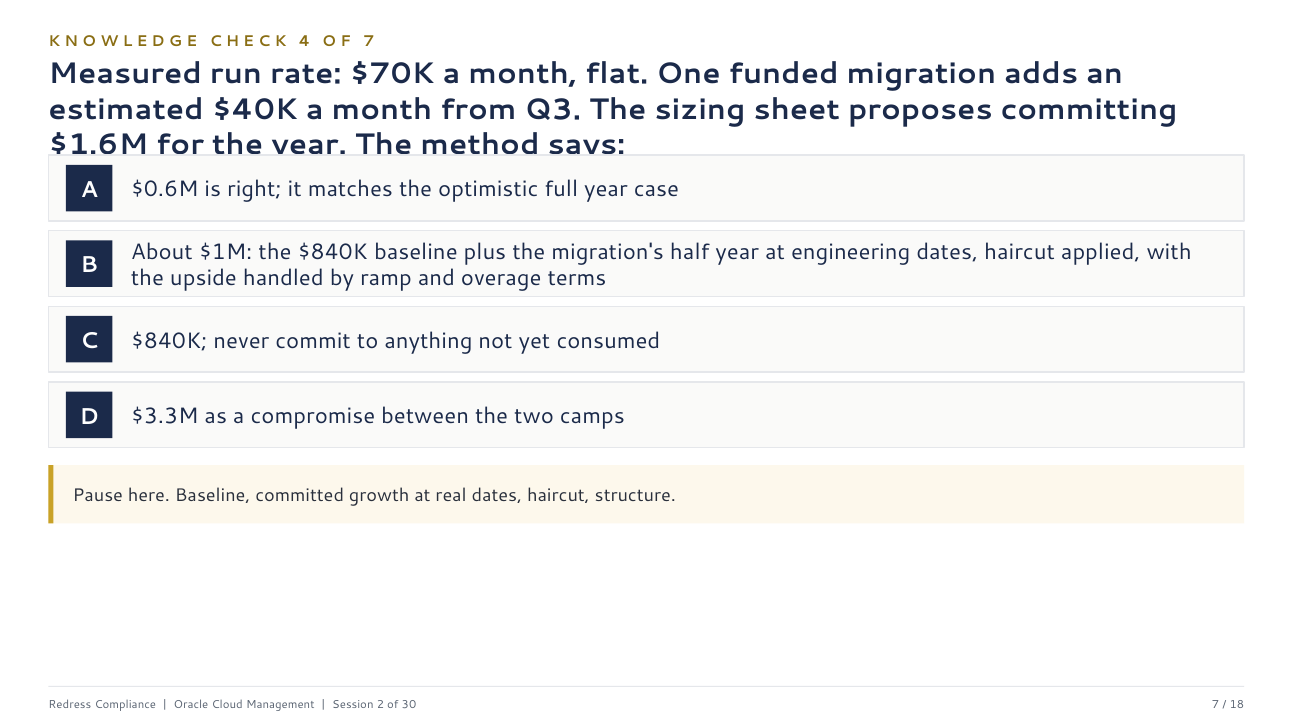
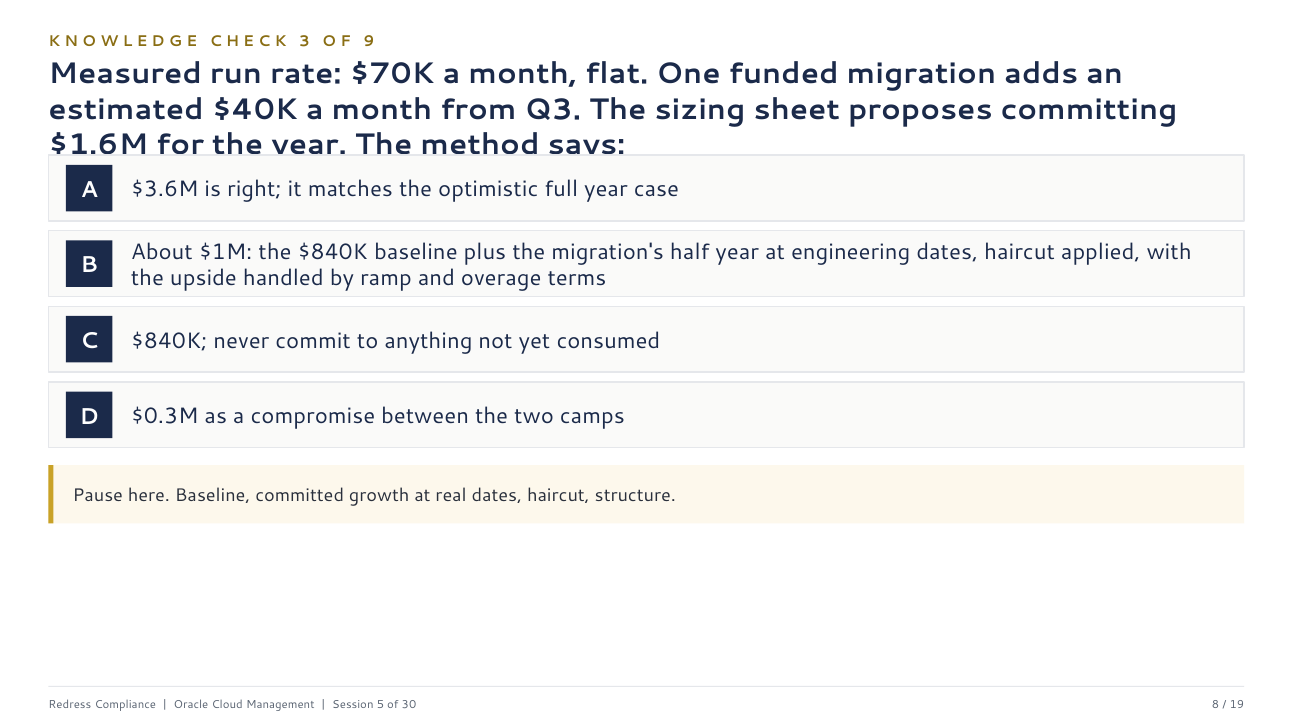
4: 4 -> 3
7 at (369, 42): 7 -> 9
$0.6M: $0.6M -> $3.6M
$3.3M: $3.3M -> $0.3M
2: 2 -> 5
30 7: 7 -> 8
18: 18 -> 19
